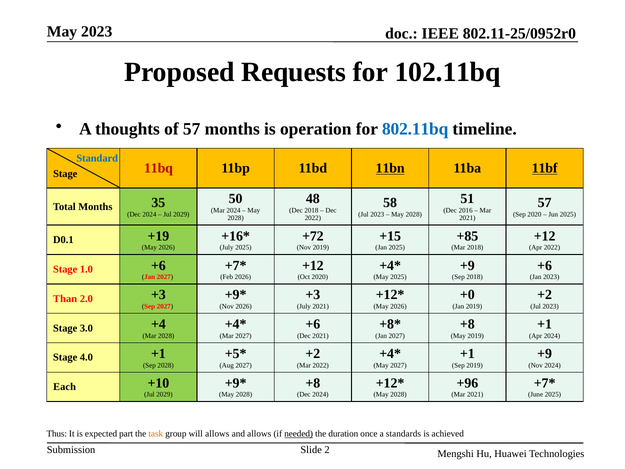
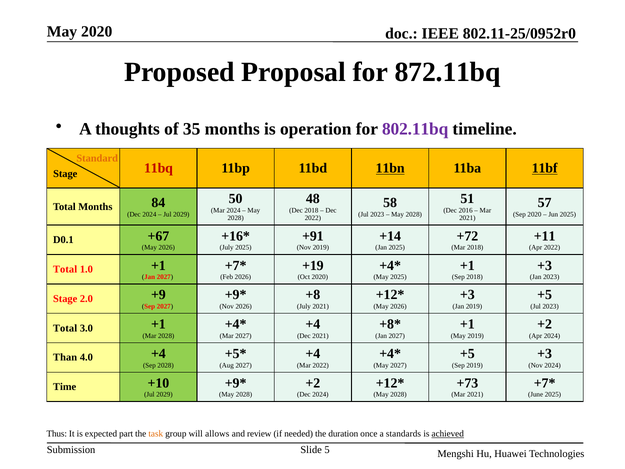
May 2023: 2023 -> 2020
Requests: Requests -> Proposal
102.11bq: 102.11bq -> 872.11bq
of 57: 57 -> 35
802.11bq colour: blue -> purple
Standard colour: blue -> orange
35: 35 -> 84
+72: +72 -> +91
+15: +15 -> +14
+85: +85 -> +72
+12 at (545, 236): +12 -> +11
+19: +19 -> +67
+12 at (313, 265): +12 -> +19
+9 at (467, 265): +9 -> +1
+6 at (545, 265): +6 -> +3
Stage at (65, 269): Stage -> Total
1.0 +6: +6 -> +1
+3 at (313, 295): +3 -> +8
+0 at (467, 295): +0 -> +3
+2 at (545, 295): +2 -> +5
Than at (65, 299): Than -> Stage
2.0 +3: +3 -> +9
+6 at (313, 324): +6 -> +4
+8 at (467, 324): +8 -> +1
+1 at (545, 324): +1 -> +2
Stage at (65, 328): Stage -> Total
3.0 +4: +4 -> +1
+2 at (313, 354): +2 -> +4
+1 at (467, 354): +1 -> +5
+9 at (545, 354): +9 -> +3
Stage at (65, 357): Stage -> Than
4.0 +1: +1 -> +4
+8 at (313, 383): +8 -> +2
+96: +96 -> +73
Each: Each -> Time
and allows: allows -> review
needed underline: present -> none
achieved underline: none -> present
2: 2 -> 5
